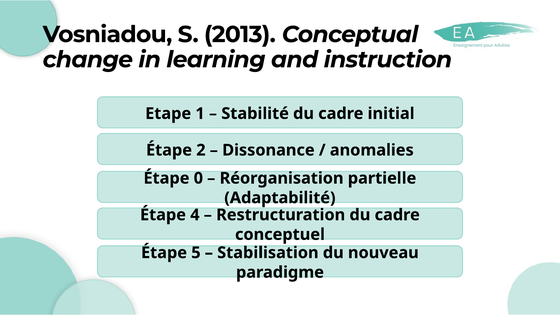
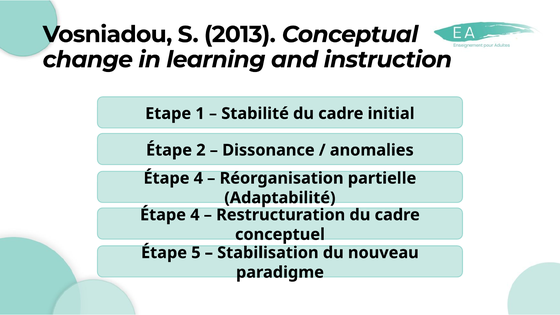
0 at (198, 178): 0 -> 4
